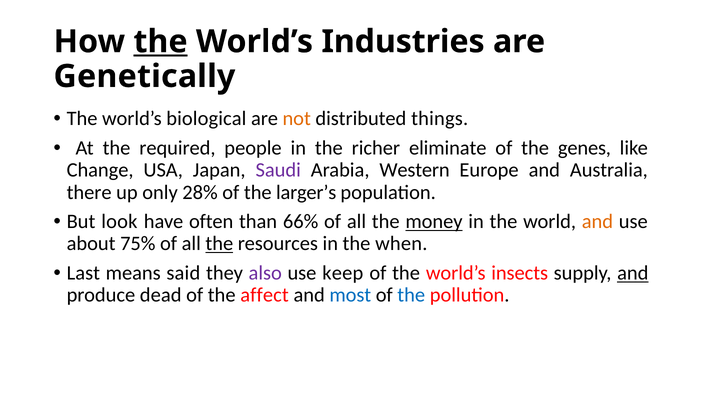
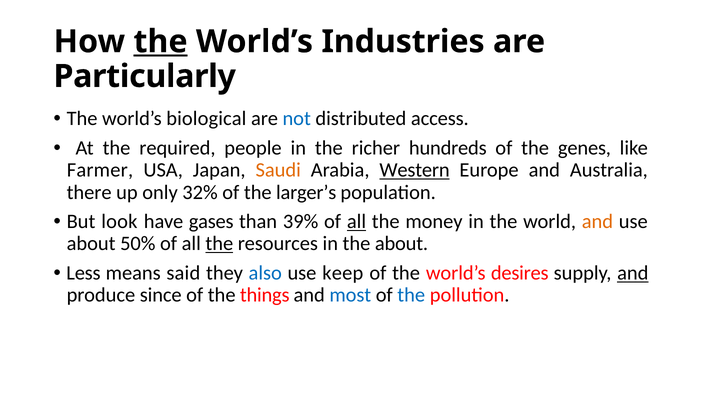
Genetically: Genetically -> Particularly
not colour: orange -> blue
things: things -> access
eliminate: eliminate -> hundreds
Change: Change -> Farmer
Saudi colour: purple -> orange
Western underline: none -> present
28%: 28% -> 32%
often: often -> gases
66%: 66% -> 39%
all at (357, 222) underline: none -> present
money underline: present -> none
75%: 75% -> 50%
the when: when -> about
Last: Last -> Less
also colour: purple -> blue
insects: insects -> desires
dead: dead -> since
affect: affect -> things
